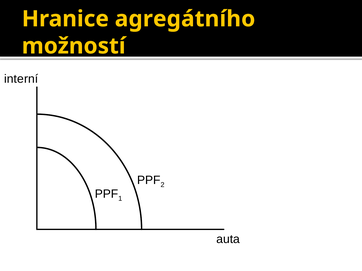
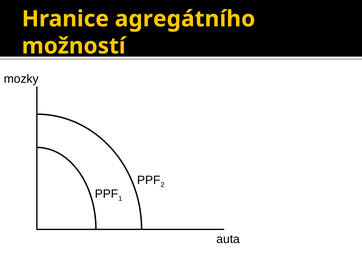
interní: interní -> mozky
